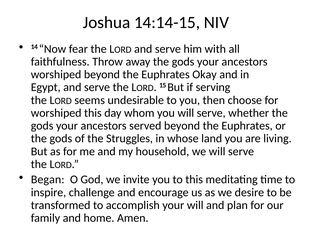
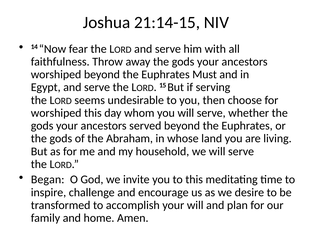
14:14-15: 14:14-15 -> 21:14-15
Okay: Okay -> Must
Struggles: Struggles -> Abraham
